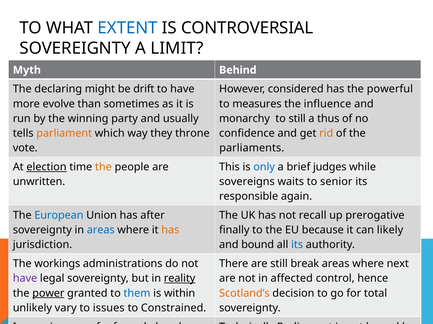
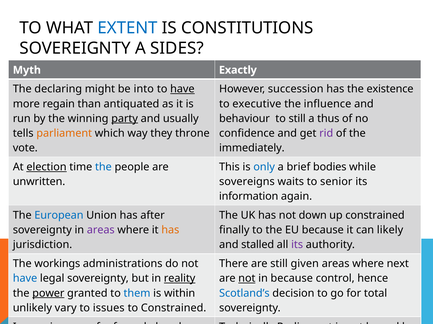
CONTROVERSIAL: CONTROVERSIAL -> CONSTITUTIONS
LIMIT: LIMIT -> SIDES
Behind: Behind -> Exactly
drift: drift -> into
have at (182, 89) underline: none -> present
considered: considered -> succession
powerful: powerful -> existence
evolve: evolve -> regain
sometimes: sometimes -> antiquated
measures: measures -> executive
party underline: none -> present
monarchy: monarchy -> behaviour
rid colour: orange -> purple
parliaments: parliaments -> immediately
the at (103, 167) colour: orange -> blue
judges: judges -> bodies
responsible: responsible -> information
recall: recall -> down
up prerogative: prerogative -> constrained
areas at (101, 231) colour: blue -> purple
and bound: bound -> stalled
its at (297, 245) colour: blue -> purple
break: break -> given
have at (25, 279) colour: purple -> blue
not at (247, 279) underline: none -> present
in affected: affected -> because
Scotland’s colour: orange -> blue
